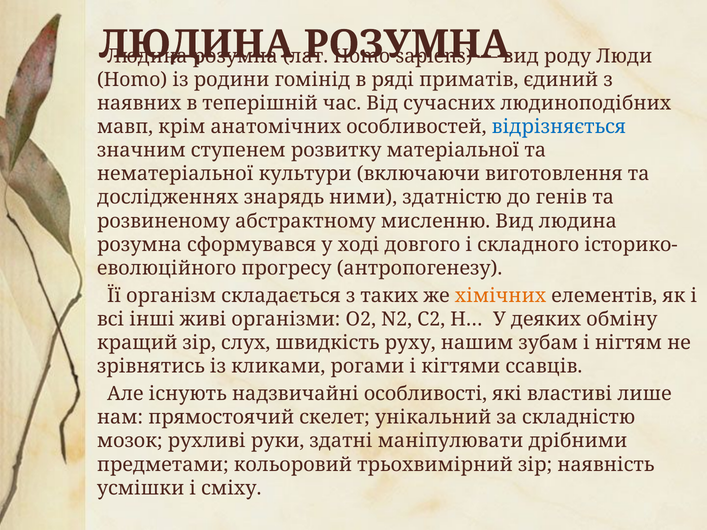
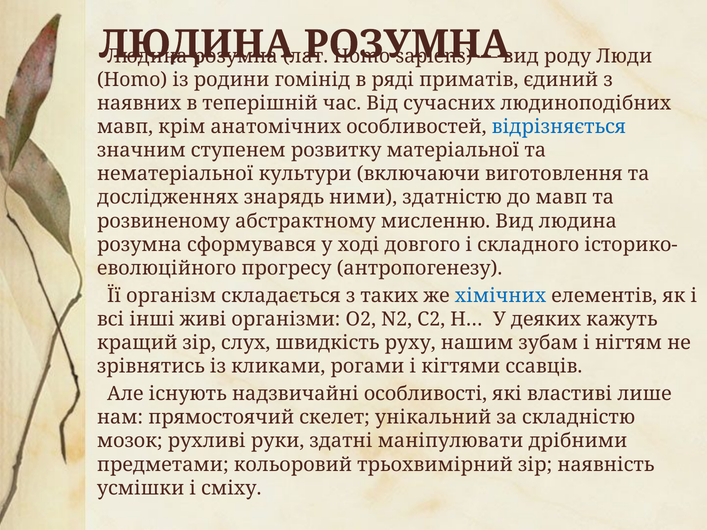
до генів: генів -> мавп
хімічних colour: orange -> blue
обміну: обміну -> кажуть
